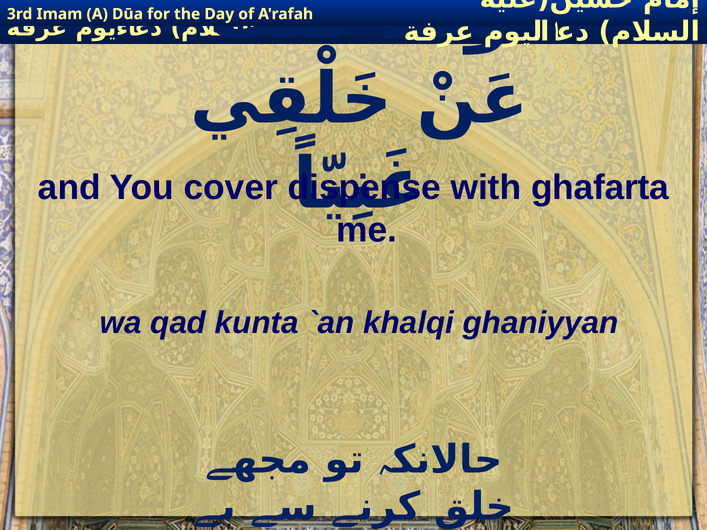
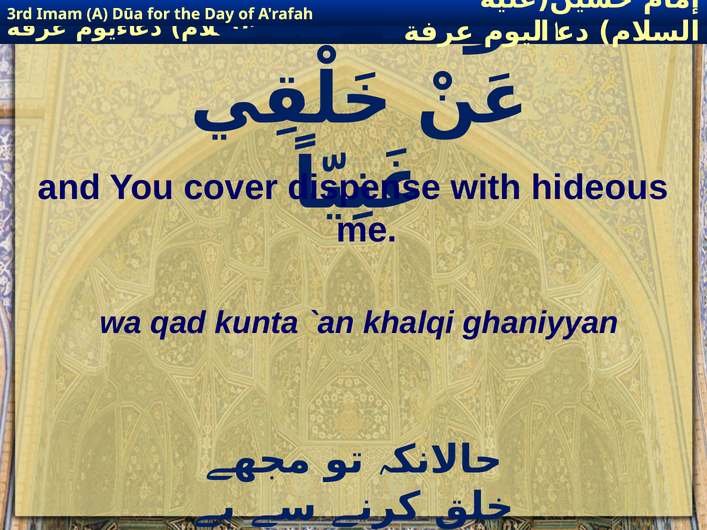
ghafarta: ghafarta -> hideous
